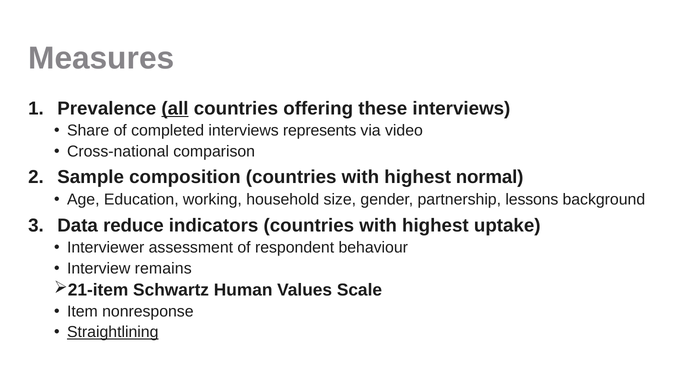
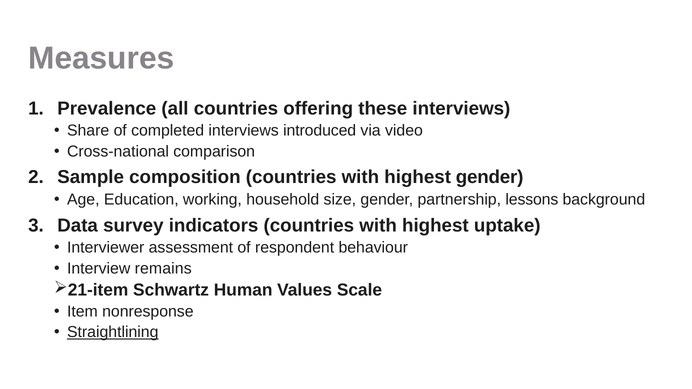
all underline: present -> none
represents: represents -> introduced
highest normal: normal -> gender
reduce: reduce -> survey
